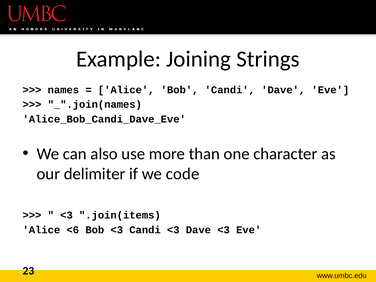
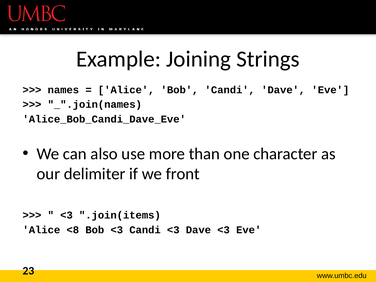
code: code -> front
<6: <6 -> <8
